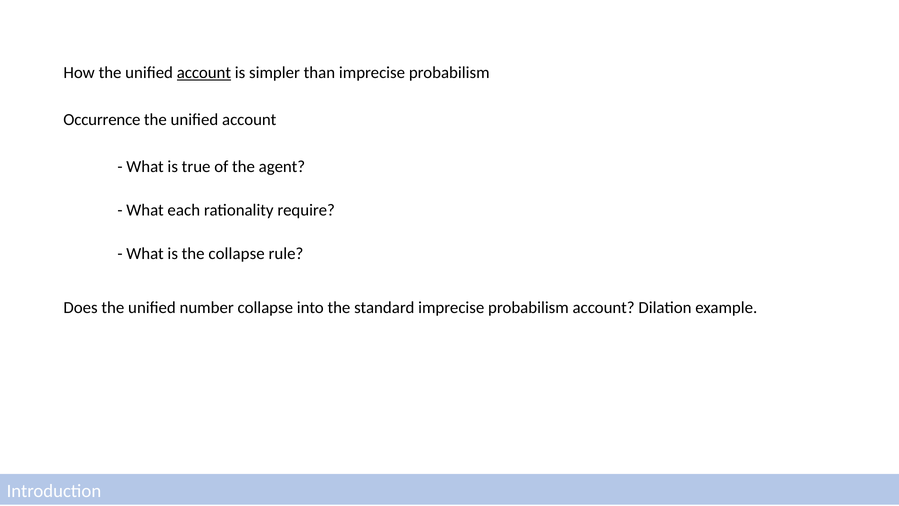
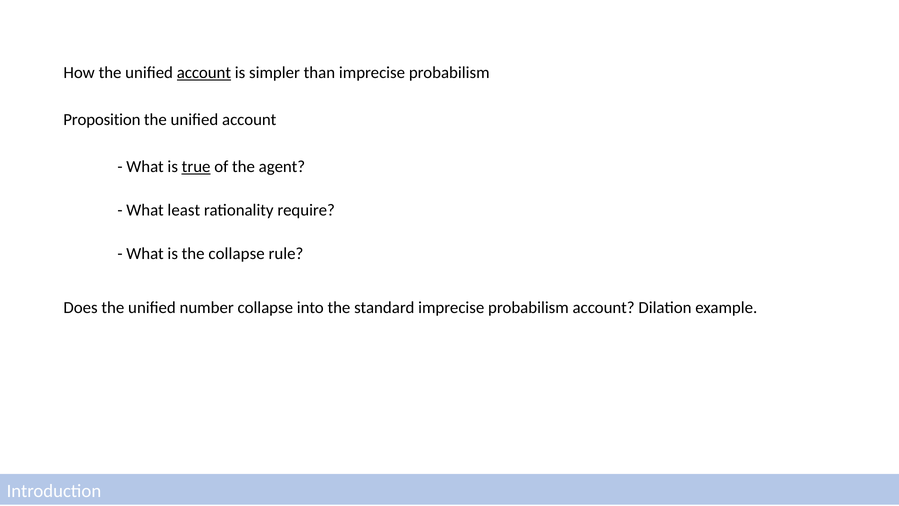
Occurrence: Occurrence -> Proposition
true underline: none -> present
each: each -> least
